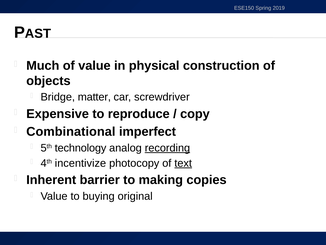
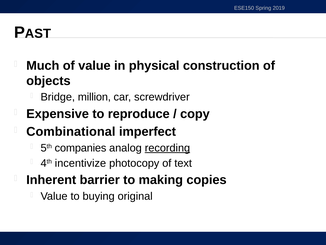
matter: matter -> million
technology: technology -> companies
text underline: present -> none
